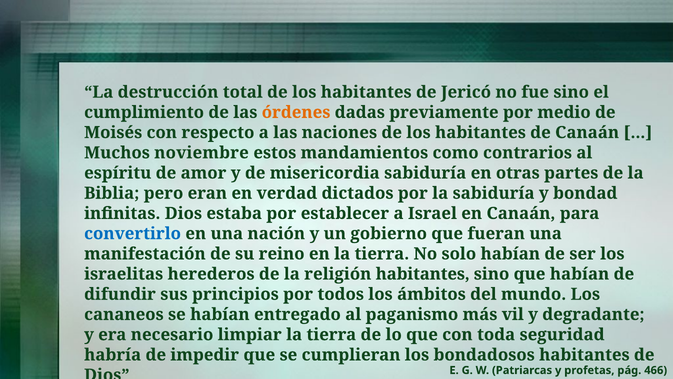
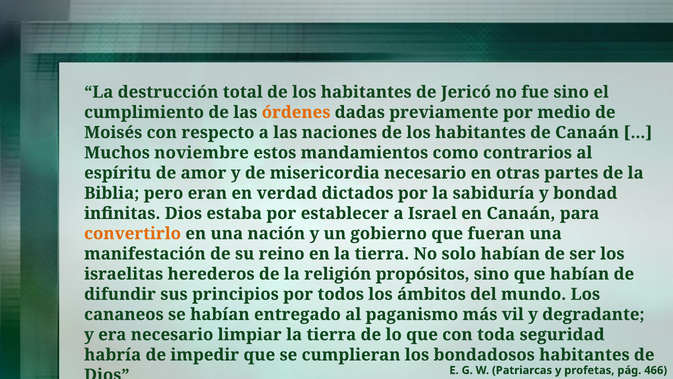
misericordia sabiduría: sabiduría -> necesario
convertirlo colour: blue -> orange
religión habitantes: habitantes -> propósitos
